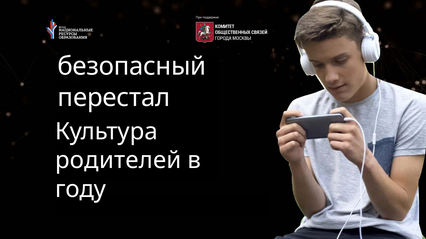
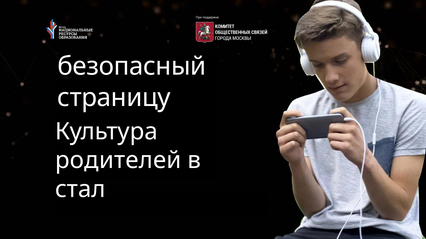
перестал: перестал -> страницу
году: году -> стал
